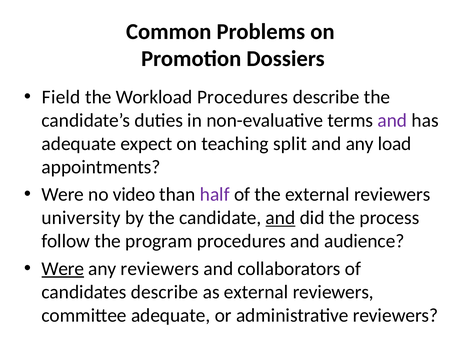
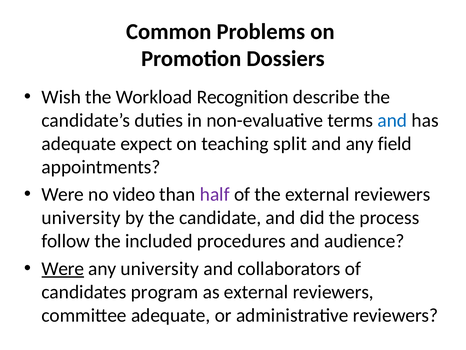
Field: Field -> Wish
Workload Procedures: Procedures -> Recognition
and at (392, 120) colour: purple -> blue
load: load -> field
and at (280, 218) underline: present -> none
program: program -> included
any reviewers: reviewers -> university
candidates describe: describe -> program
